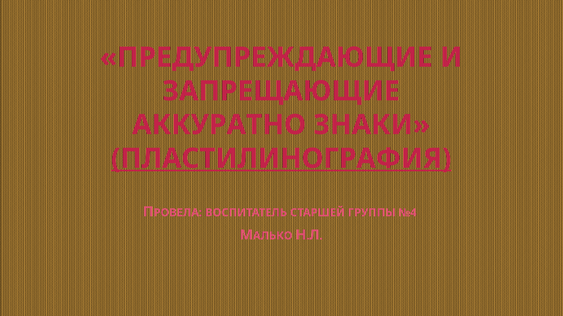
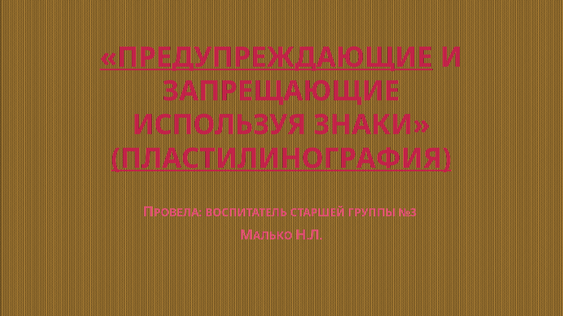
ПРЕДУПРЕЖДАЮЩИЕ underline: none -> present
АККУРАТНО: АККУРАТНО -> ИСПОЛЬЗУЯ
№4: №4 -> №3
